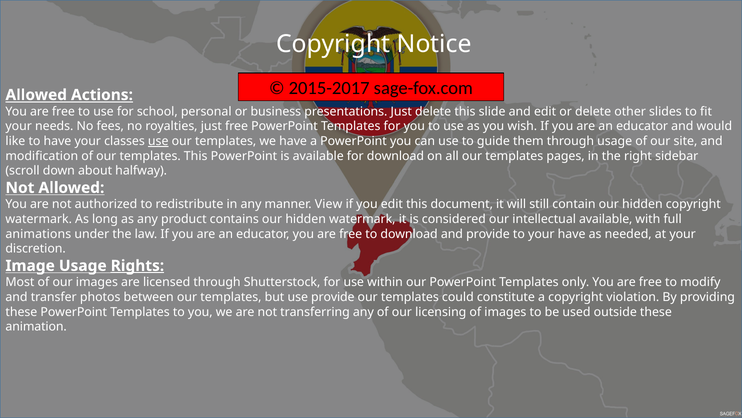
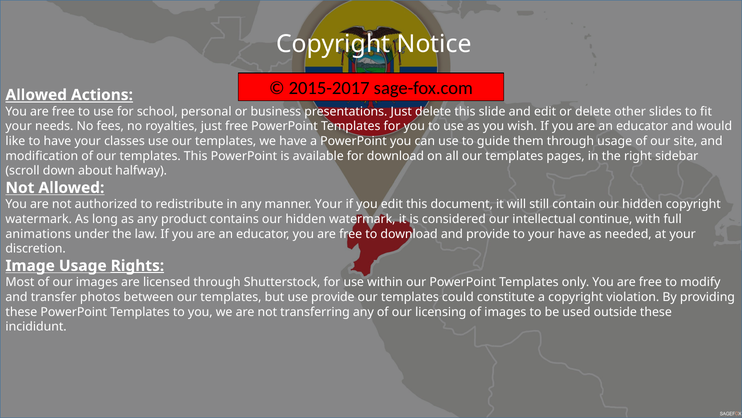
use at (158, 141) underline: present -> none
manner View: View -> Your
intellectual available: available -> continue
animation: animation -> incididunt
